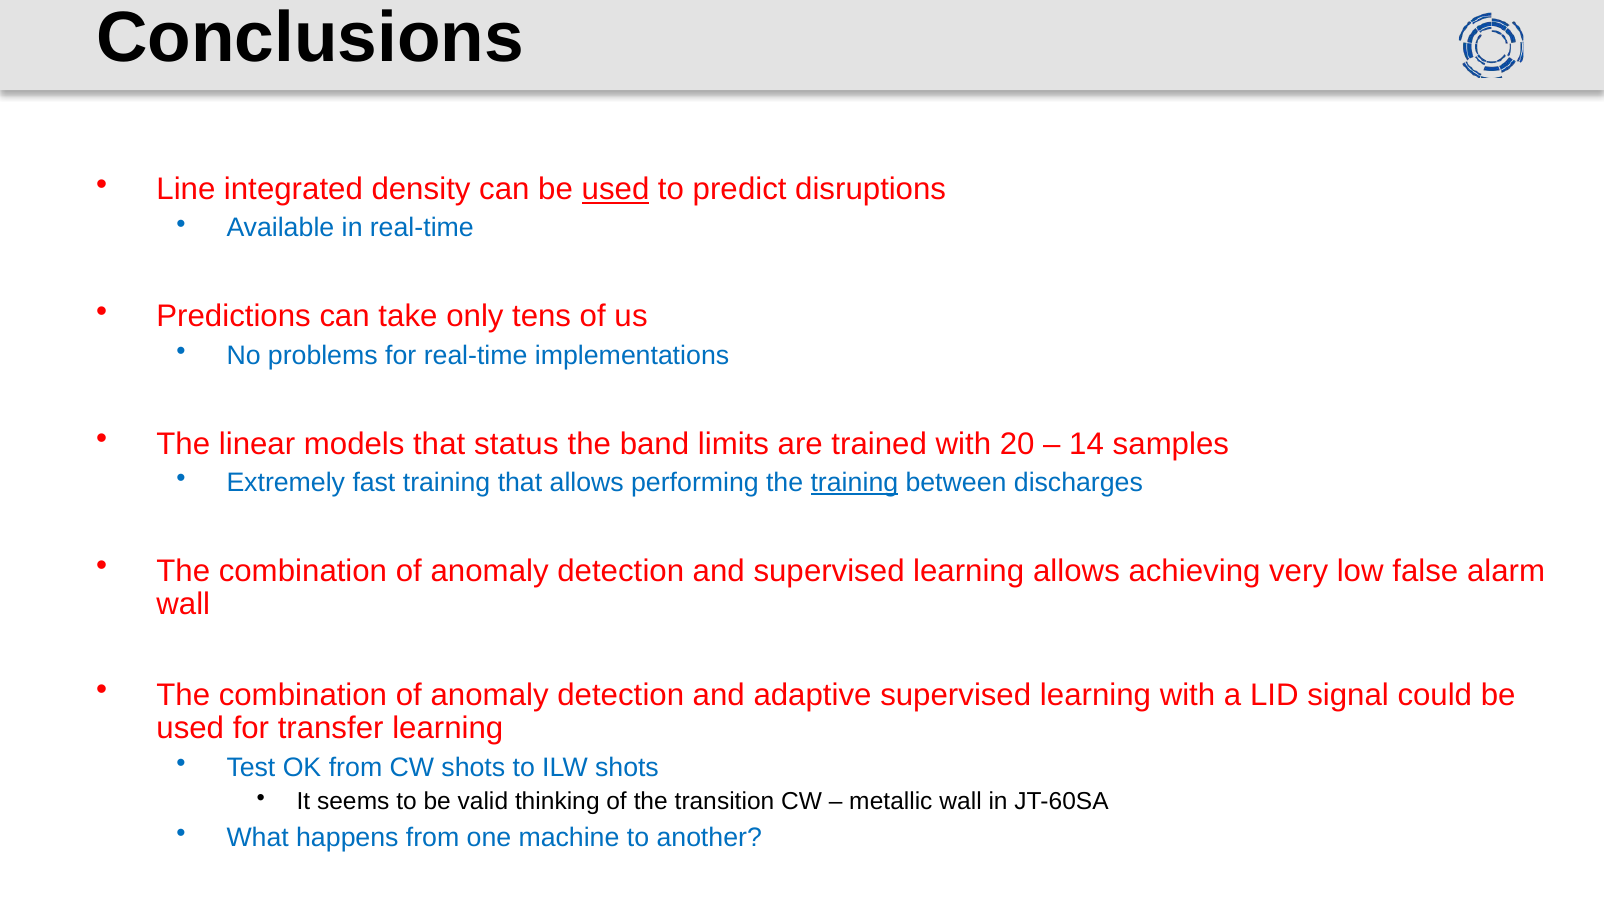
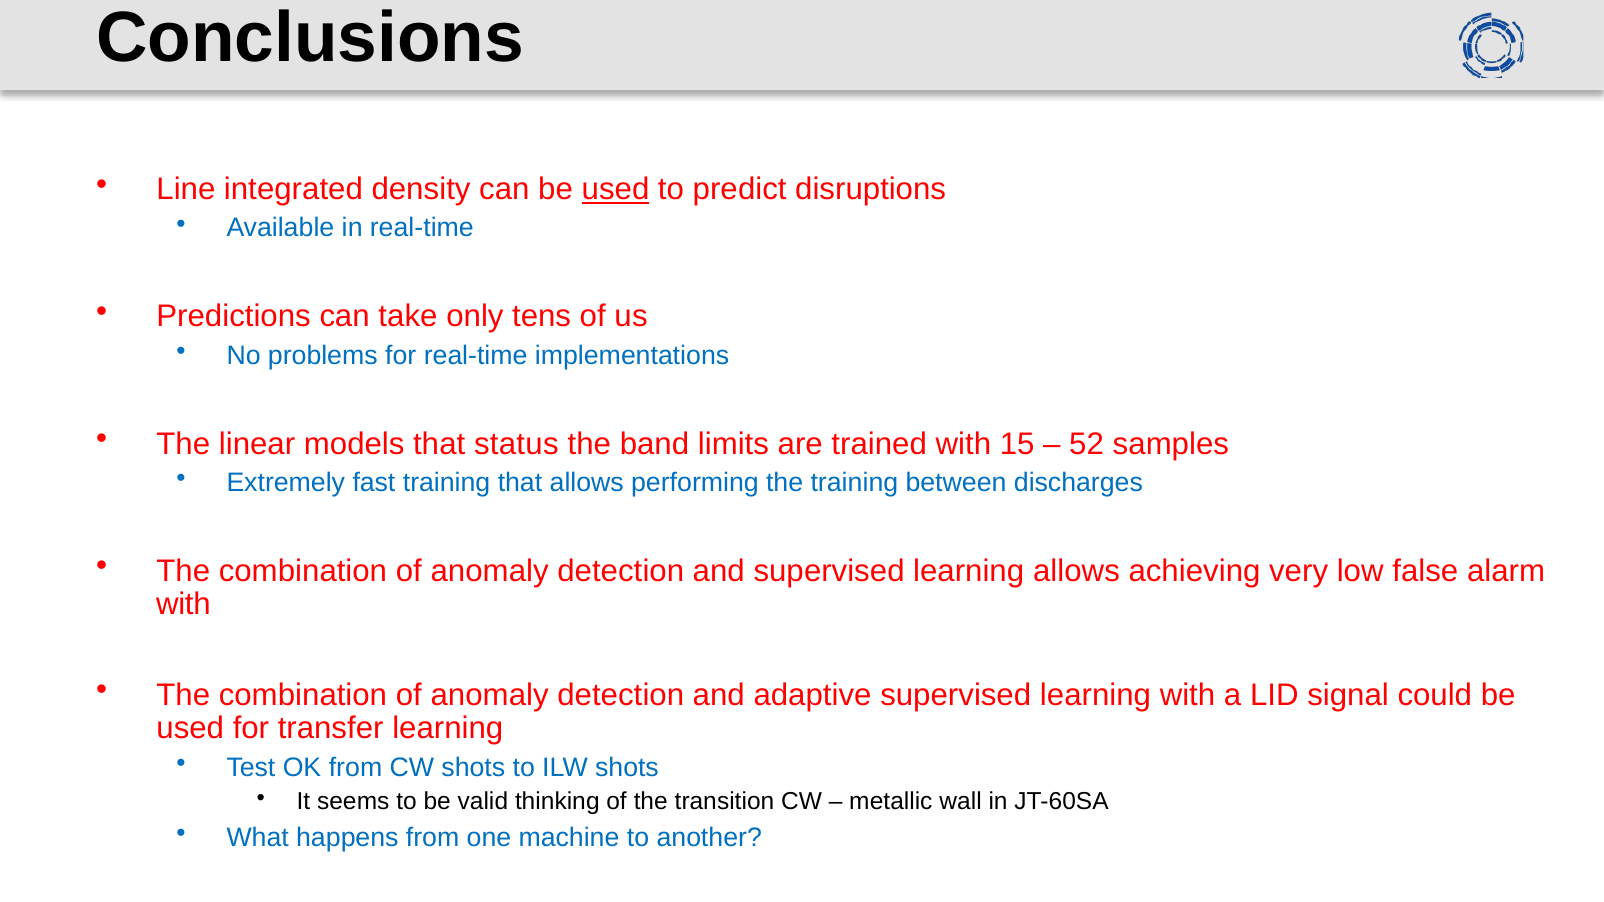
20: 20 -> 15
14: 14 -> 52
training at (854, 483) underline: present -> none
wall at (183, 605): wall -> with
